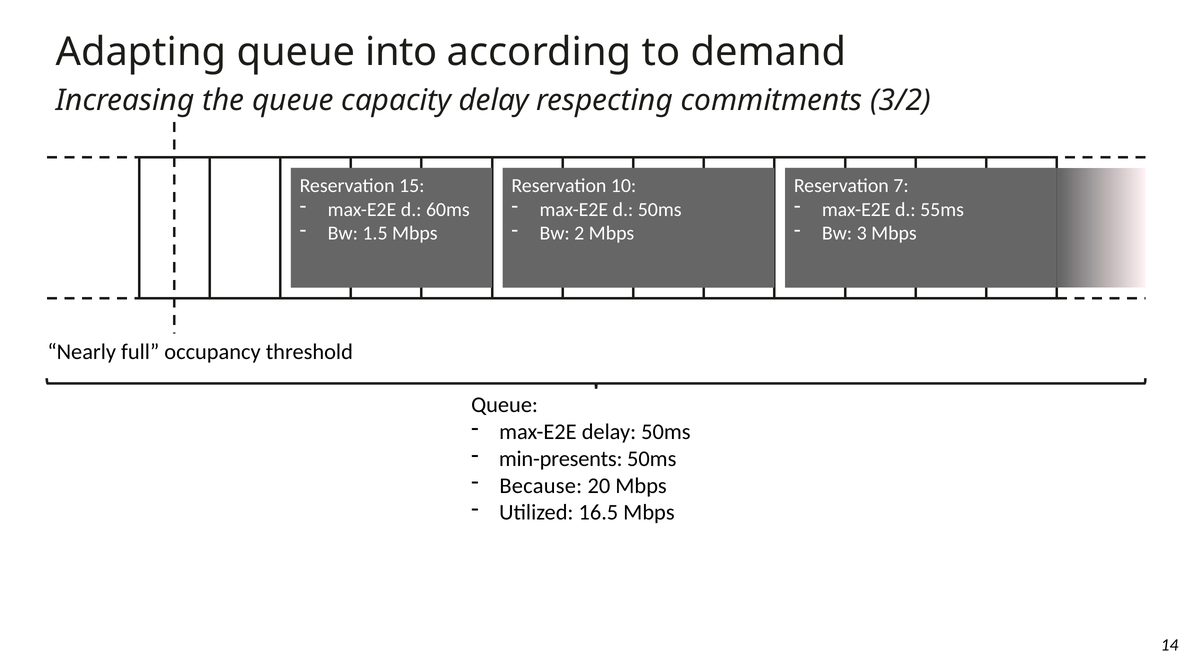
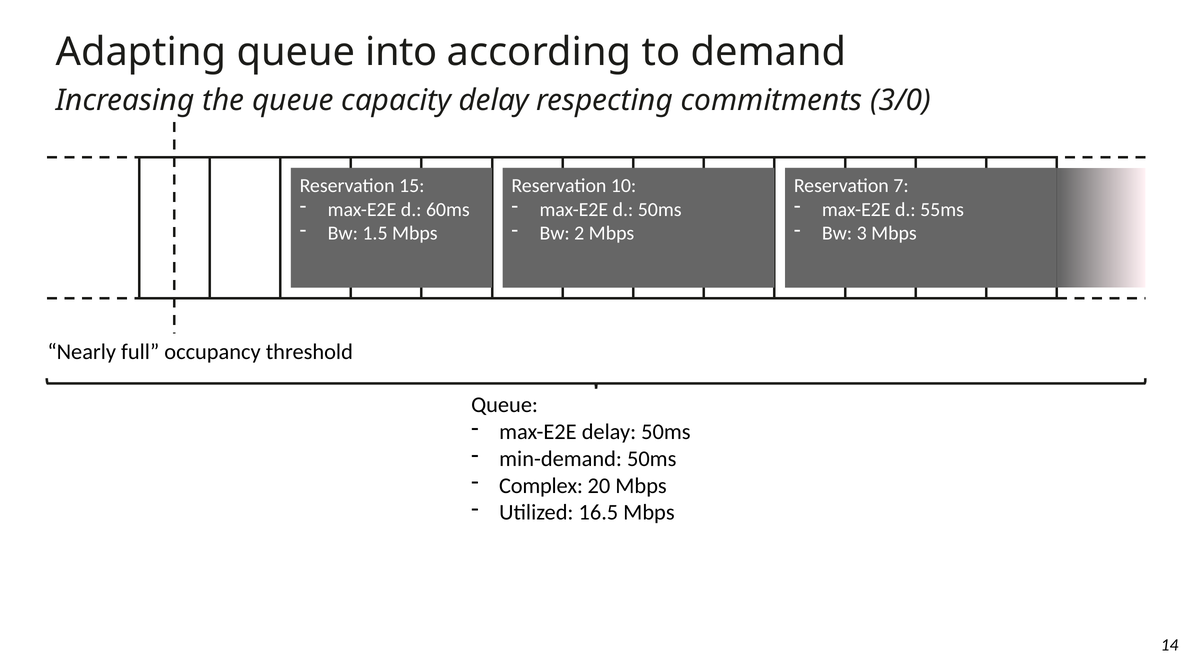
3/2: 3/2 -> 3/0
min-presents: min-presents -> min-demand
Because: Because -> Complex
